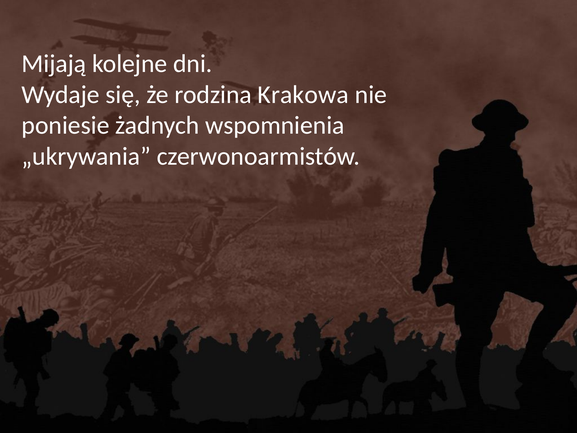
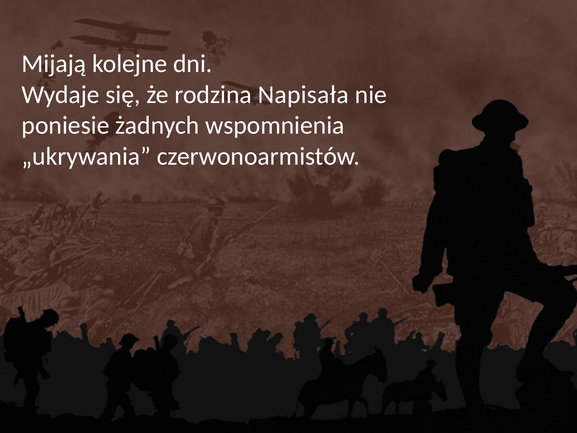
Krakowa: Krakowa -> Napisała
